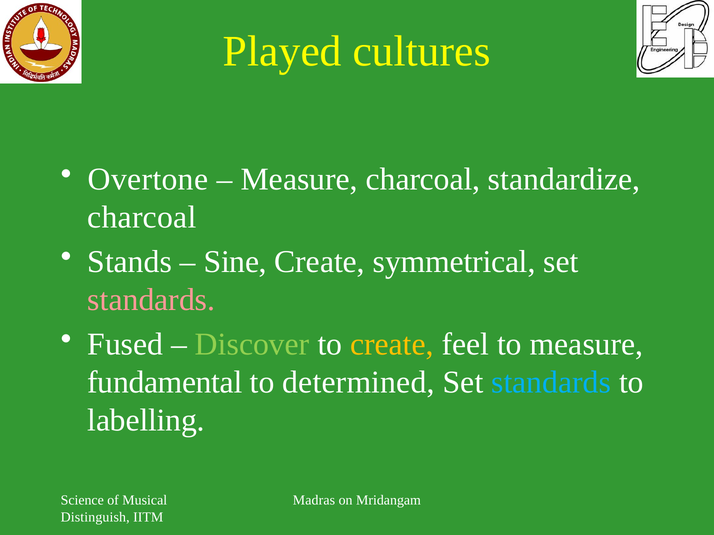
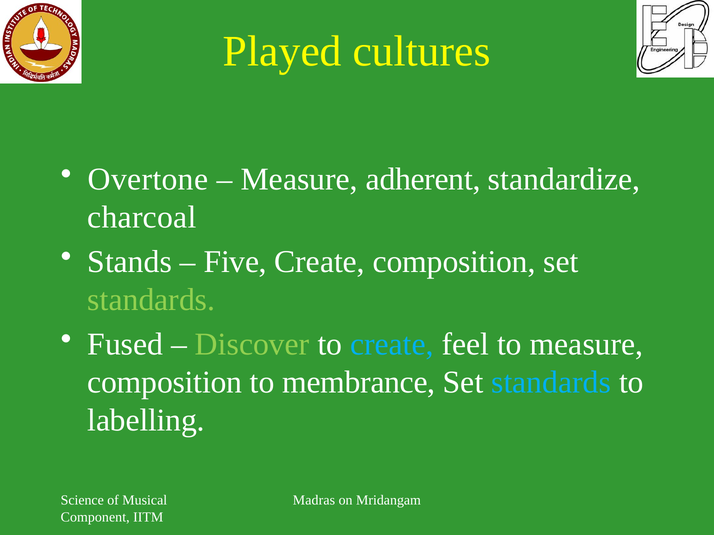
Measure charcoal: charcoal -> adherent
Sine: Sine -> Five
Create symmetrical: symmetrical -> composition
standards at (151, 300) colour: pink -> light green
create at (392, 345) colour: yellow -> light blue
fundamental at (165, 383): fundamental -> composition
determined: determined -> membrance
Distinguish: Distinguish -> Component
